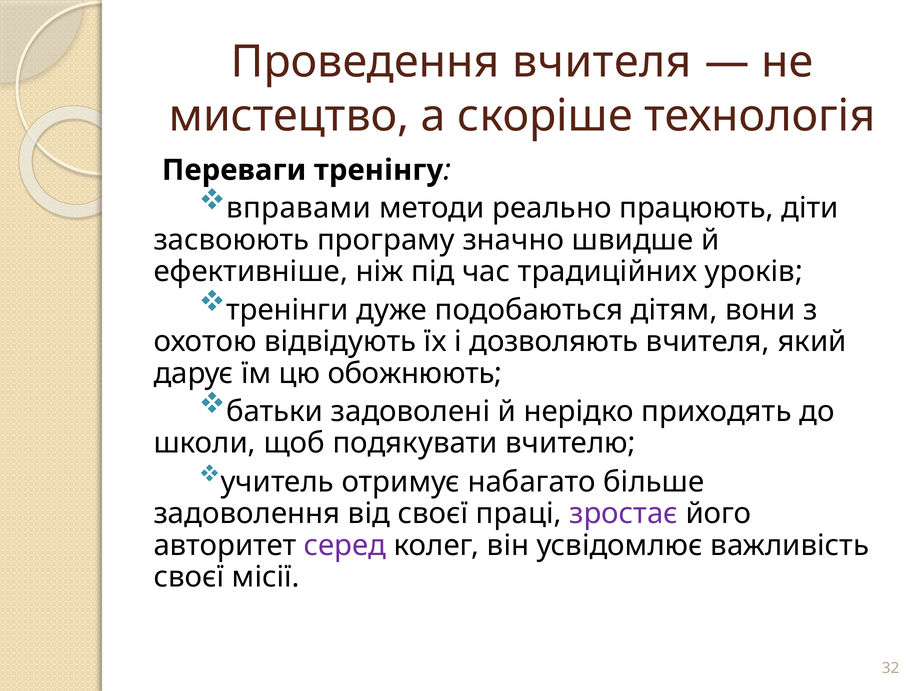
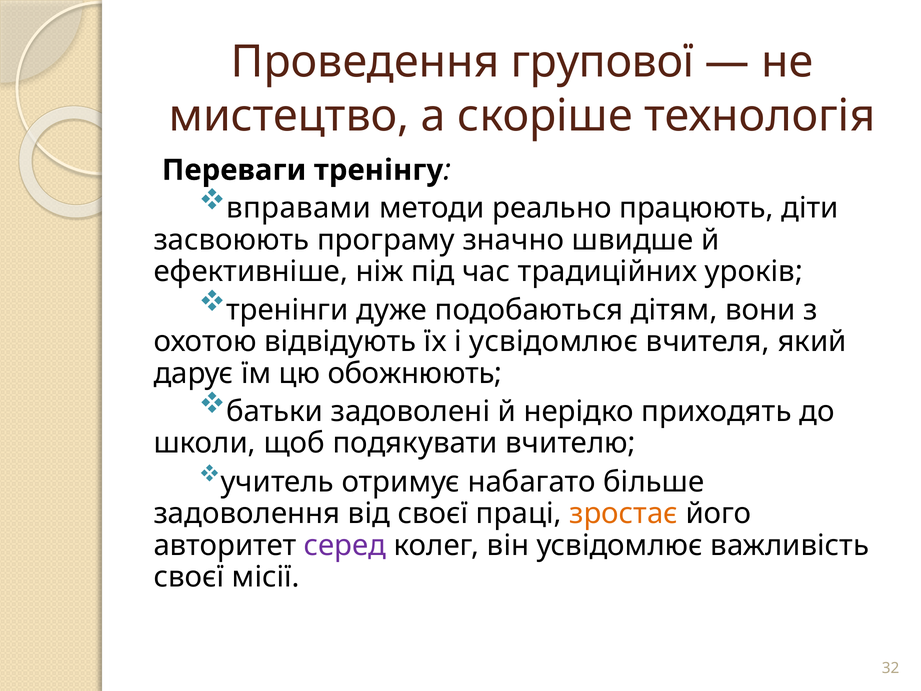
Проведення вчителя: вчителя -> групової
і дозволяють: дозволяють -> усвідомлює
зростає colour: purple -> orange
